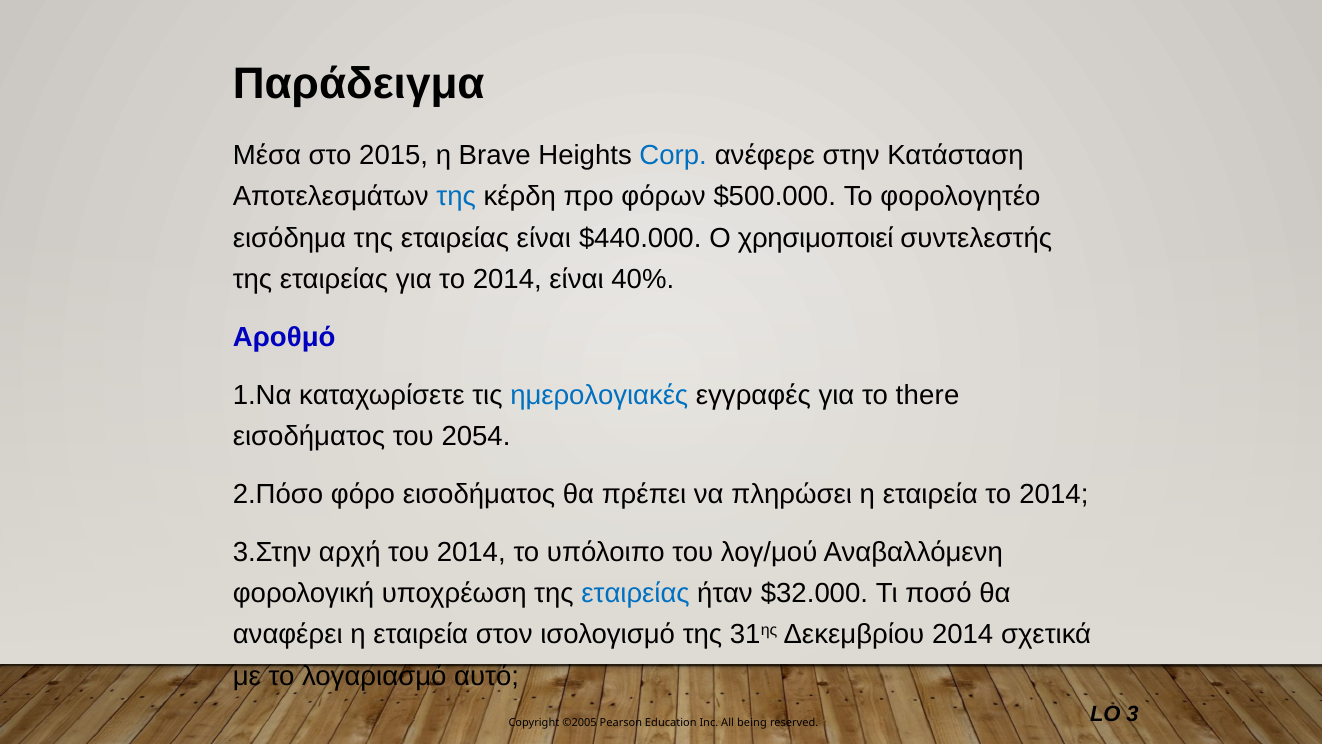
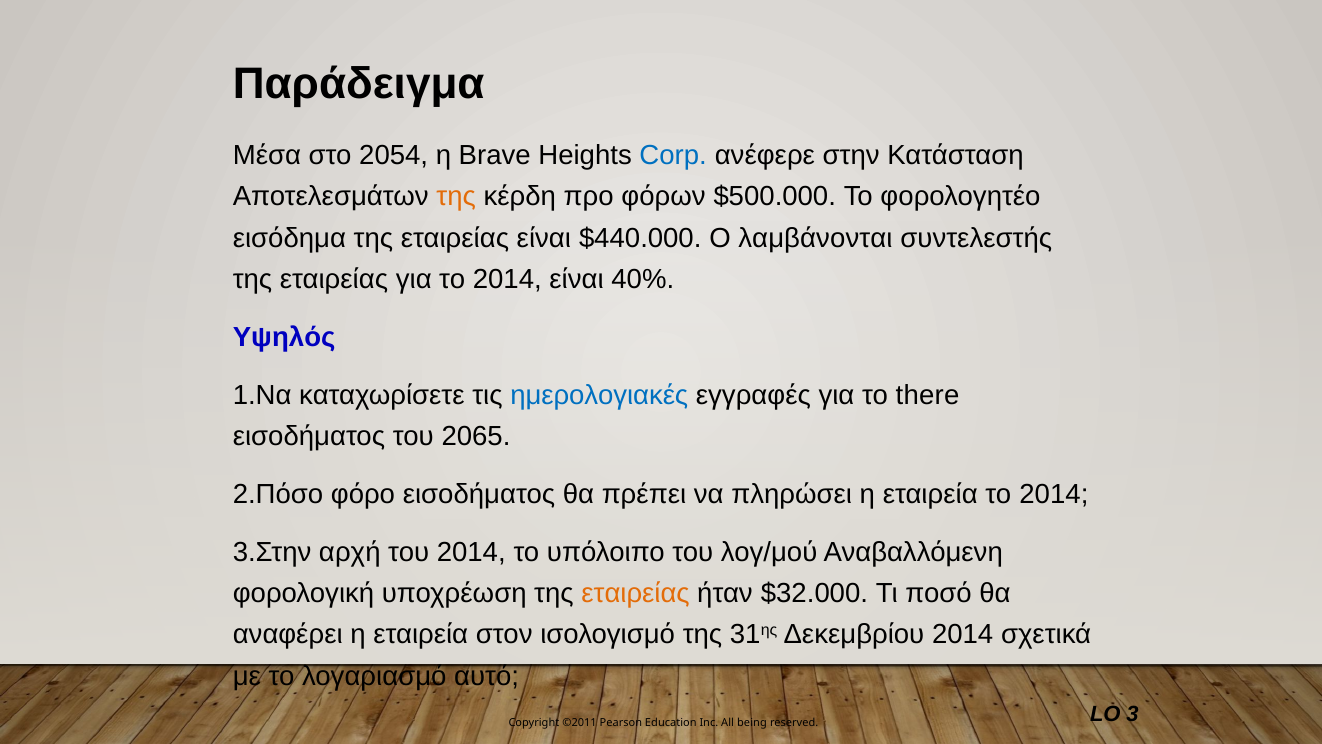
2015: 2015 -> 2054
της at (456, 197) colour: blue -> orange
χρησιμοποιεί: χρησιμοποιεί -> λαμβάνονται
Αροθμό: Αροθμό -> Υψηλός
2054: 2054 -> 2065
εταιρείας at (636, 593) colour: blue -> orange
©2005: ©2005 -> ©2011
